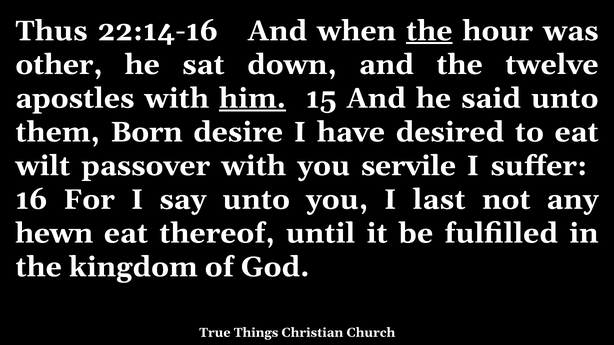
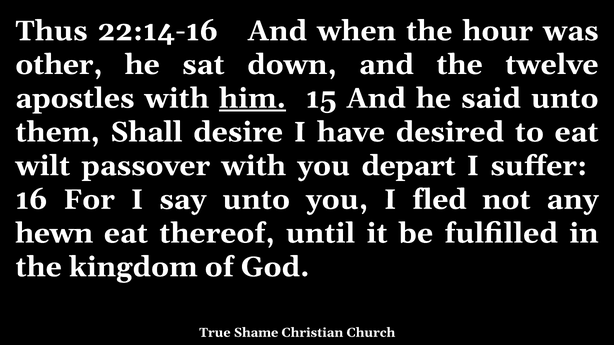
the at (429, 31) underline: present -> none
Born: Born -> Shall
servile: servile -> depart
last: last -> fled
Things: Things -> Shame
